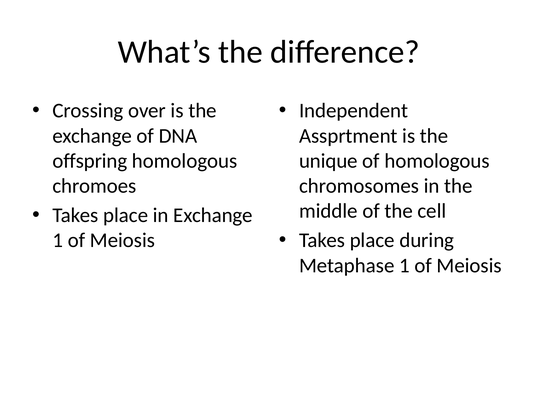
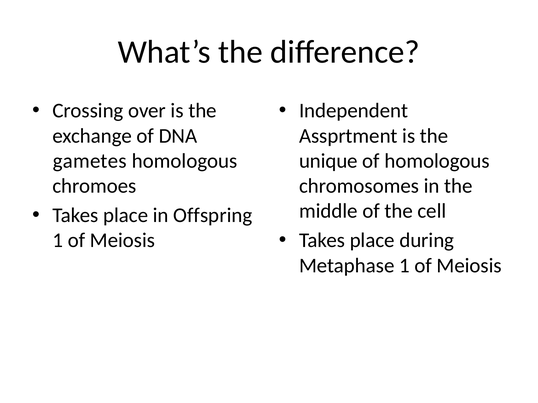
offspring: offspring -> gametes
in Exchange: Exchange -> Offspring
